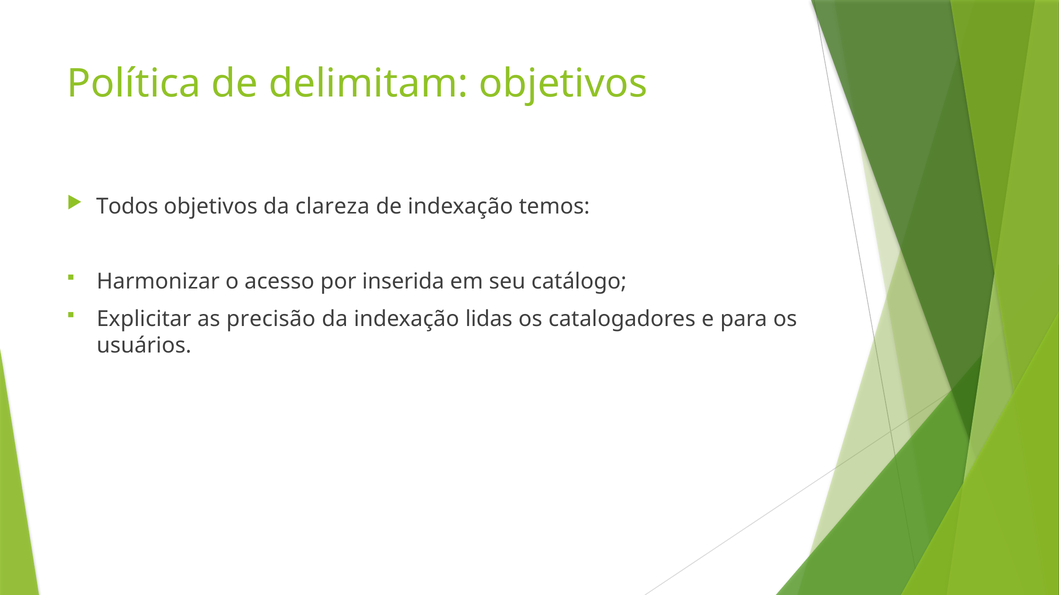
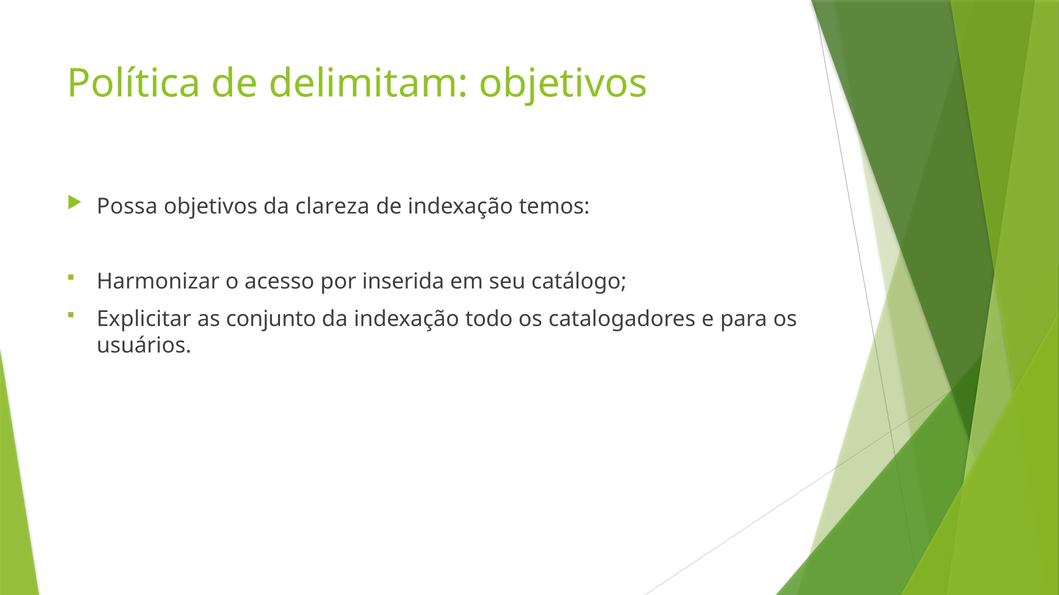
Todos: Todos -> Possa
precisão: precisão -> conjunto
lidas: lidas -> todo
